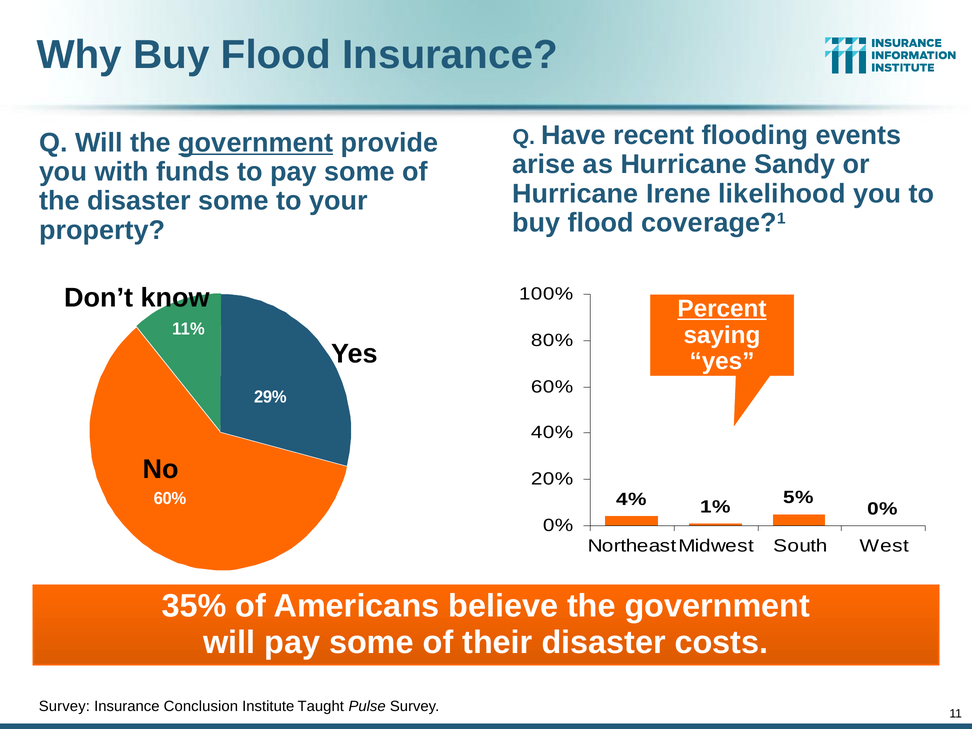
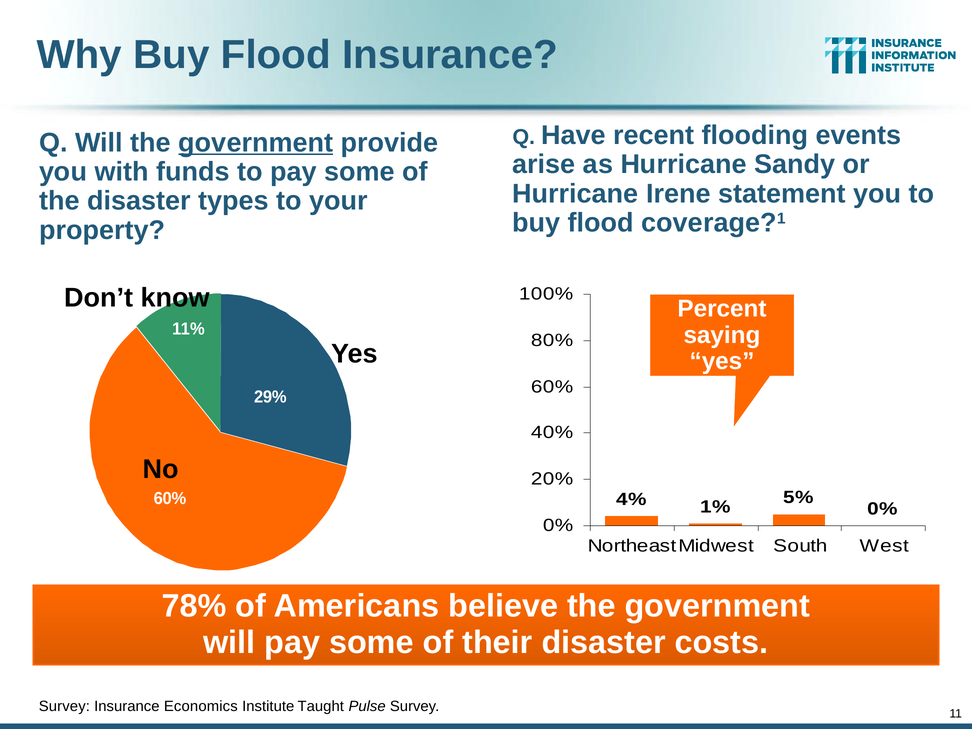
likelihood: likelihood -> statement
disaster some: some -> types
Percent underline: present -> none
35%: 35% -> 78%
Conclusion: Conclusion -> Economics
